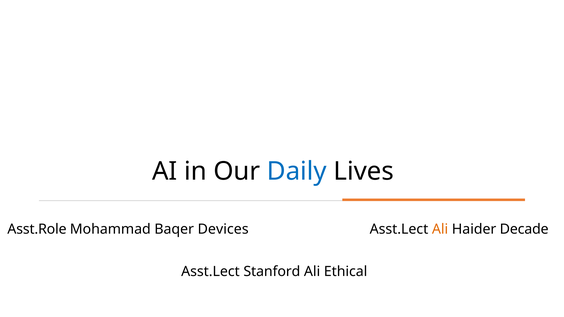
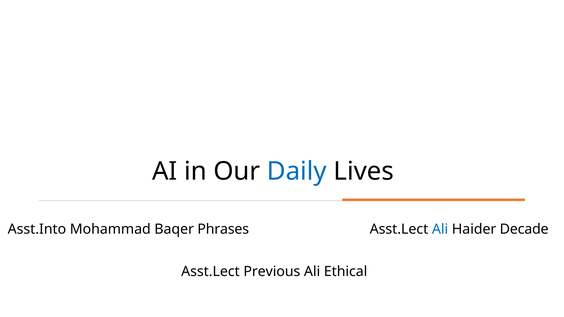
Asst.Role: Asst.Role -> Asst.Into
Devices: Devices -> Phrases
Ali at (440, 229) colour: orange -> blue
Stanford: Stanford -> Previous
